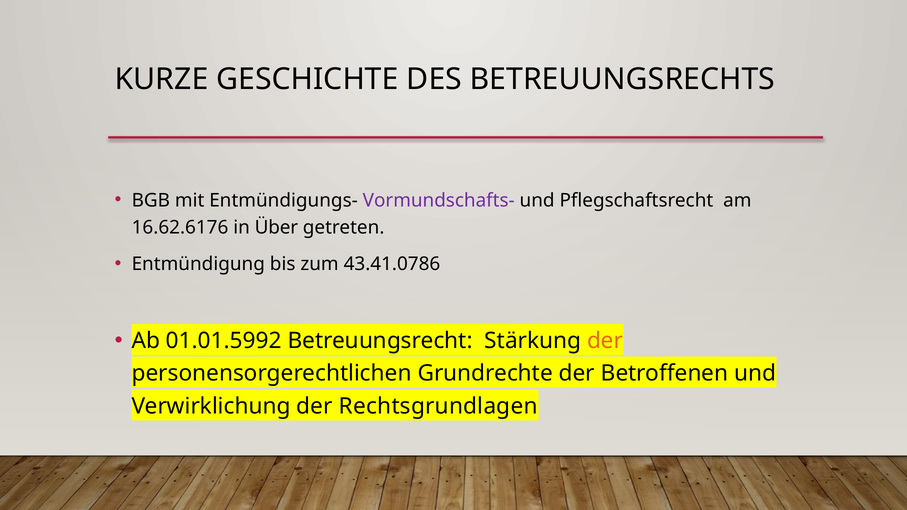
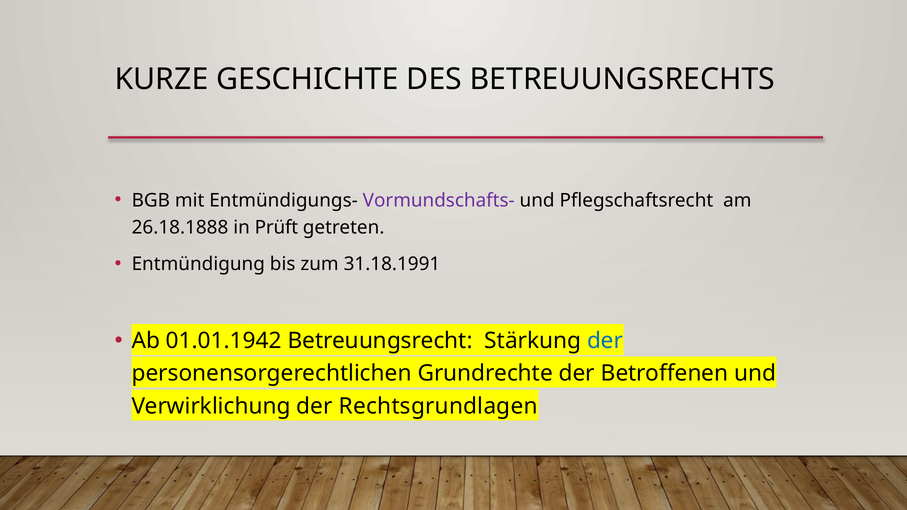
16.62.6176: 16.62.6176 -> 26.18.1888
Über: Über -> Prüft
43.41.0786: 43.41.0786 -> 31.18.1991
01.01.5992: 01.01.5992 -> 01.01.1942
der at (605, 341) colour: orange -> blue
